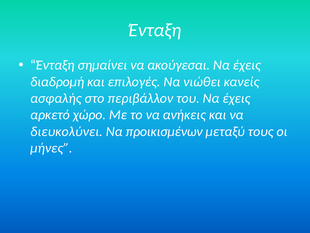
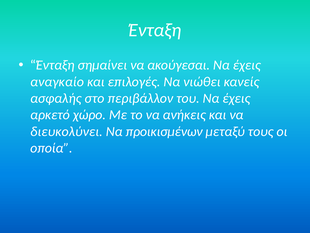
διαδρομή: διαδρομή -> αναγκαίο
μήνες: μήνες -> οποία
